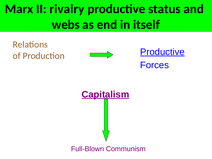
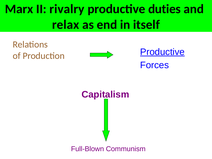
status: status -> duties
webs: webs -> relax
Capitalism underline: present -> none
